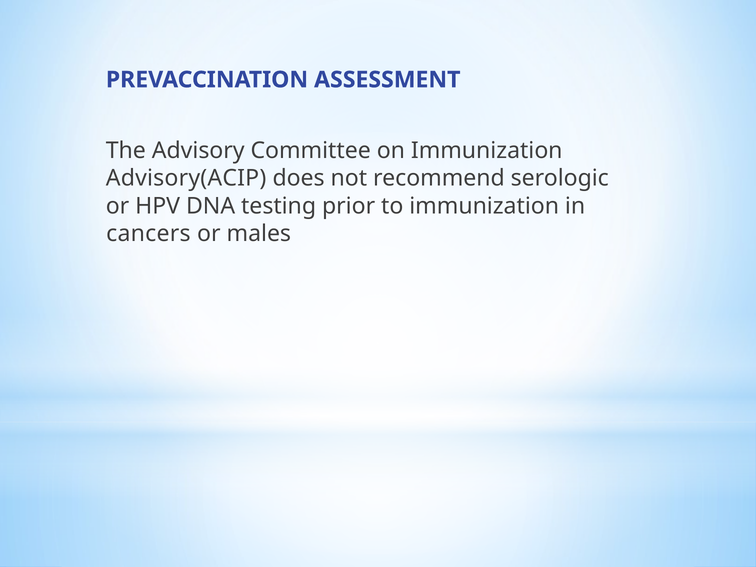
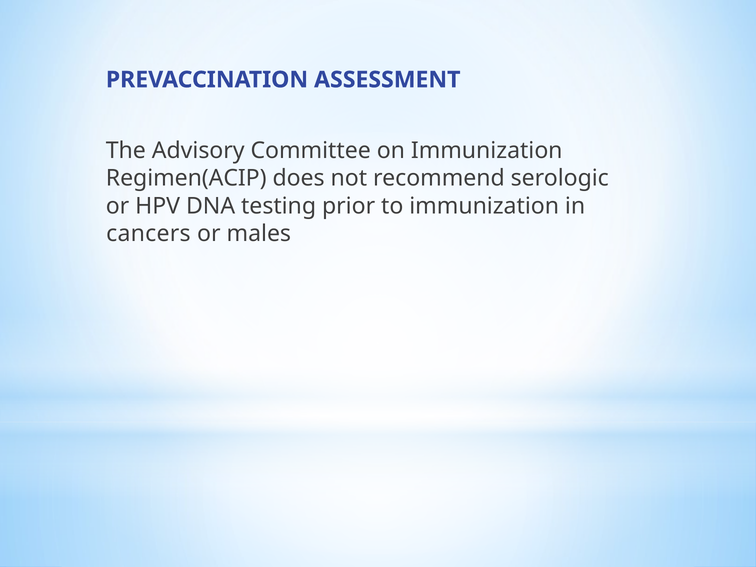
Advisory(ACIP: Advisory(ACIP -> Regimen(ACIP
